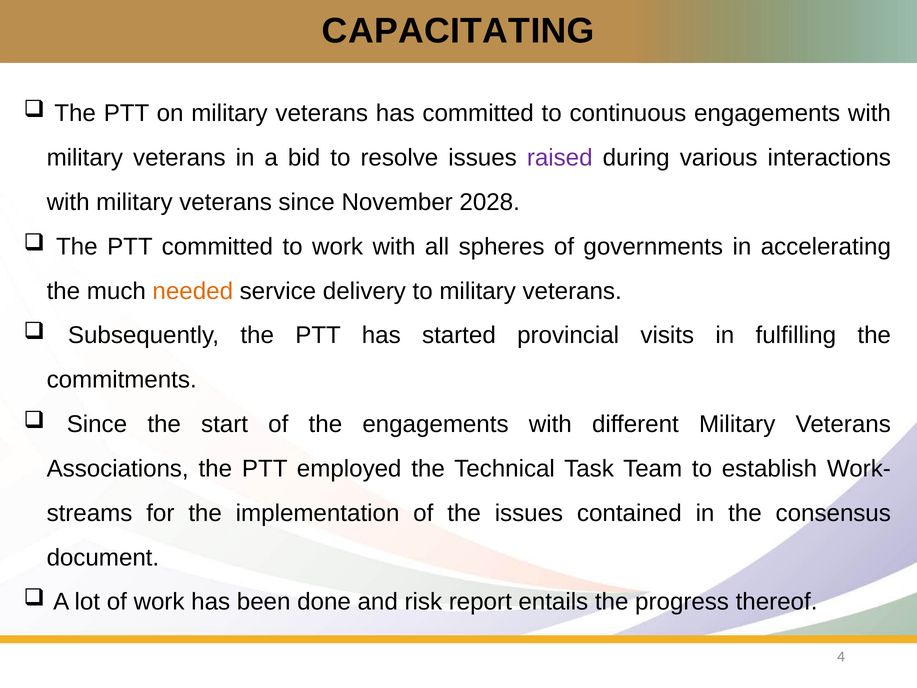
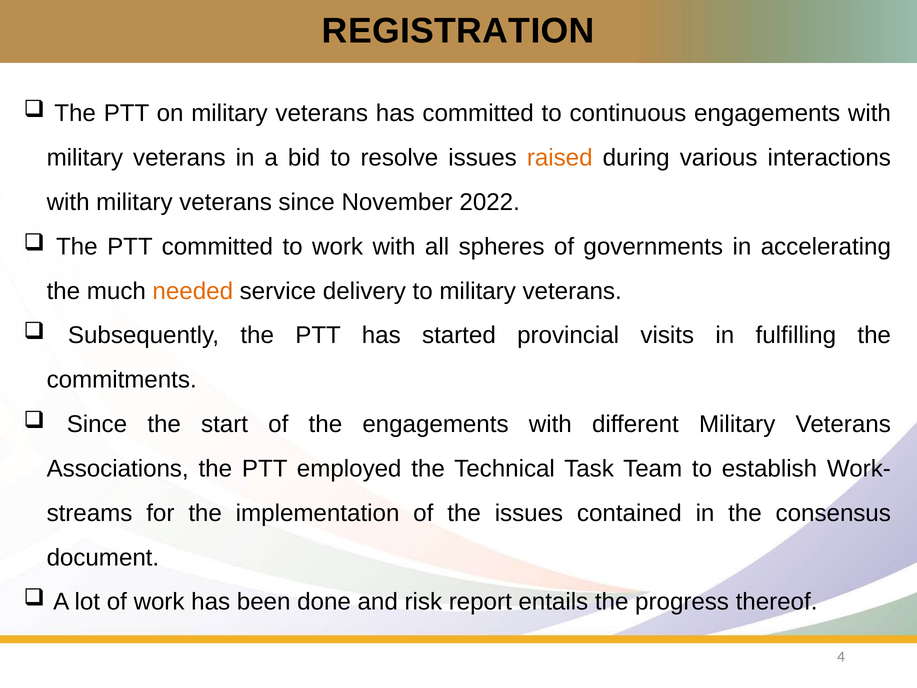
CAPACITATING: CAPACITATING -> REGISTRATION
raised colour: purple -> orange
2028: 2028 -> 2022
